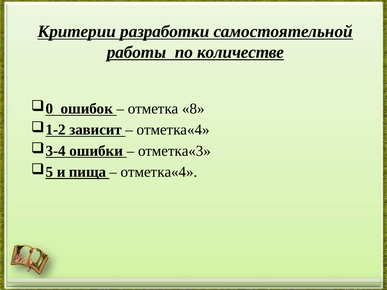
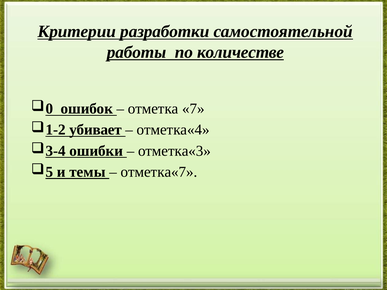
8: 8 -> 7
зависит: зависит -> убивает
пища: пища -> темы
отметка«4 at (159, 172): отметка«4 -> отметка«7
